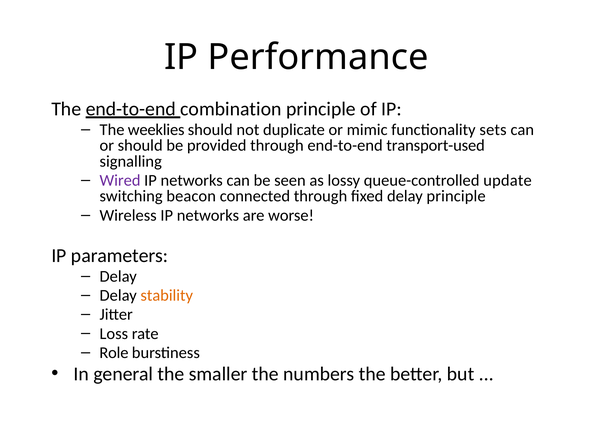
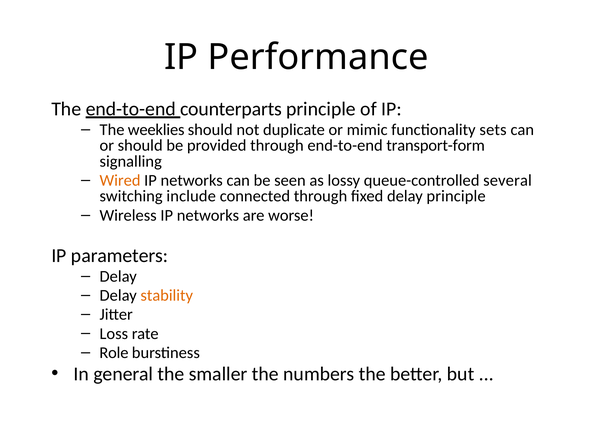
combination: combination -> counterparts
transport-used: transport-used -> transport-form
Wired colour: purple -> orange
update: update -> several
beacon: beacon -> include
